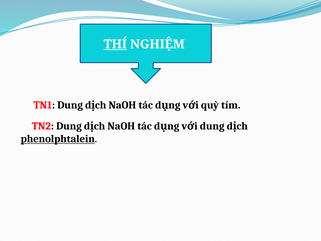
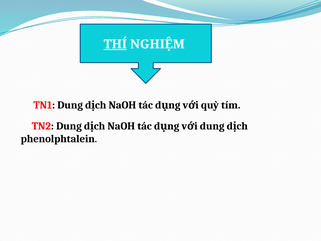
phenolphtalein underline: present -> none
